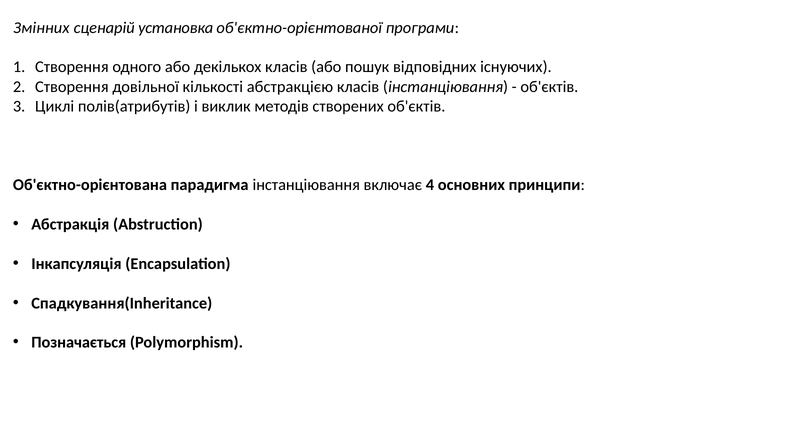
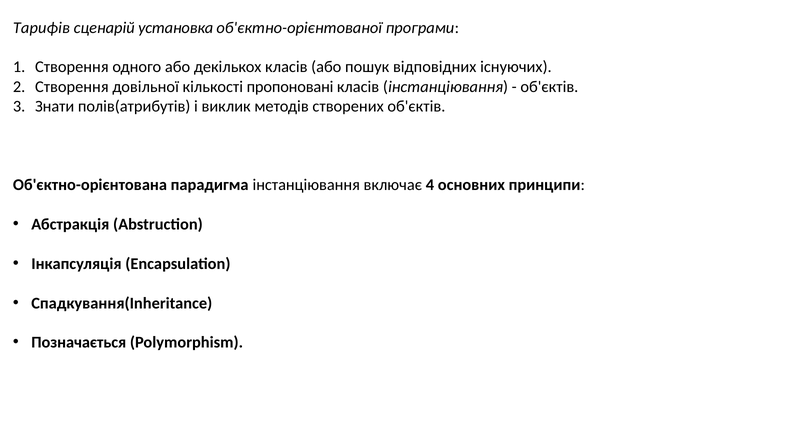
Змінних: Змінних -> Тарифів
абстракцією: абстракцією -> пропоновані
Циклі: Циклі -> Знати
